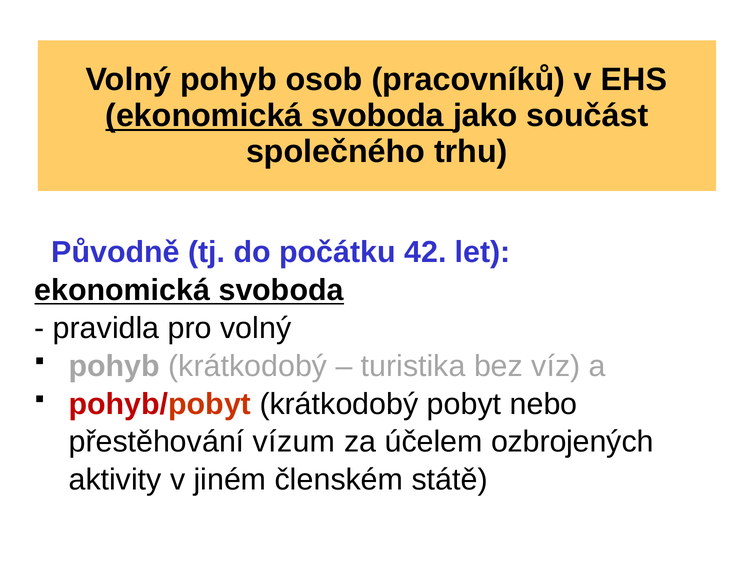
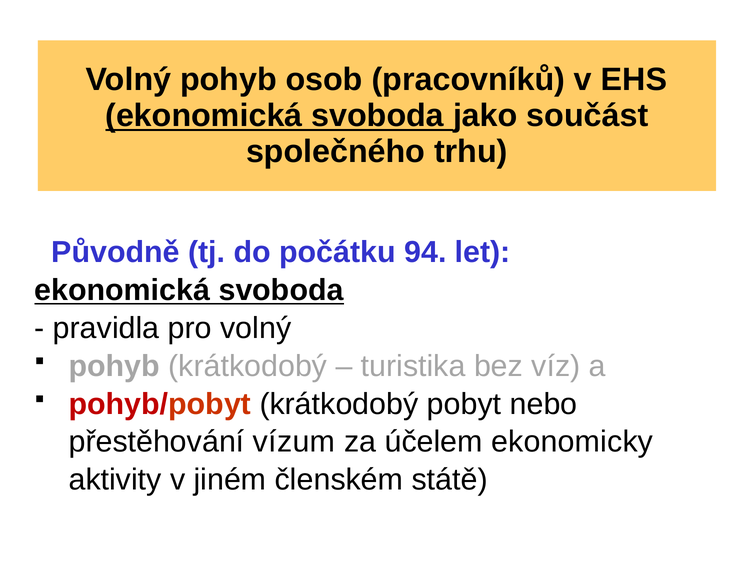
42: 42 -> 94
ozbrojených: ozbrojených -> ekonomicky
